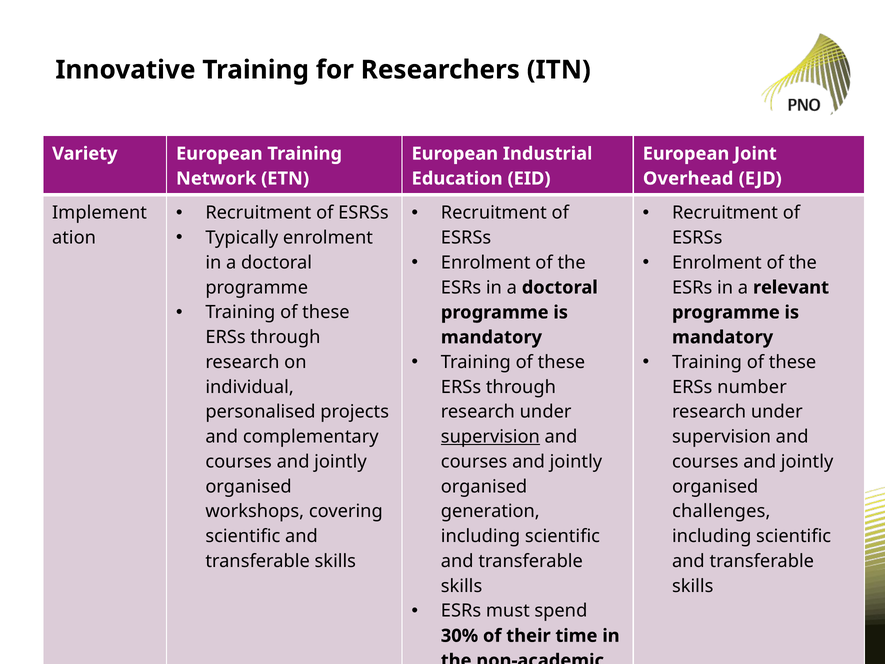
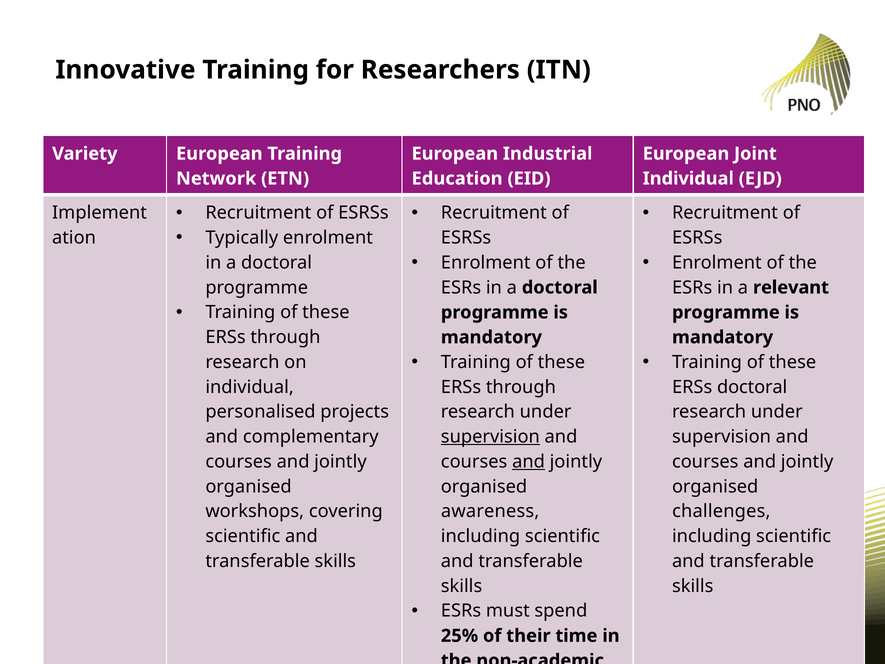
Overhead at (688, 179): Overhead -> Individual
ERSs number: number -> doctoral
and at (529, 462) underline: none -> present
generation: generation -> awareness
30%: 30% -> 25%
